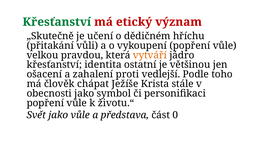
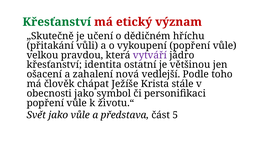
vytváří colour: orange -> purple
proti: proti -> nová
0: 0 -> 5
